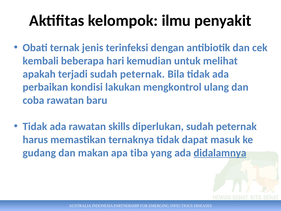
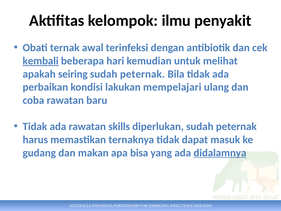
jenis: jenis -> awal
kembali underline: none -> present
terjadi: terjadi -> seiring
mengkontrol: mengkontrol -> mempelajari
tiba: tiba -> bisa
